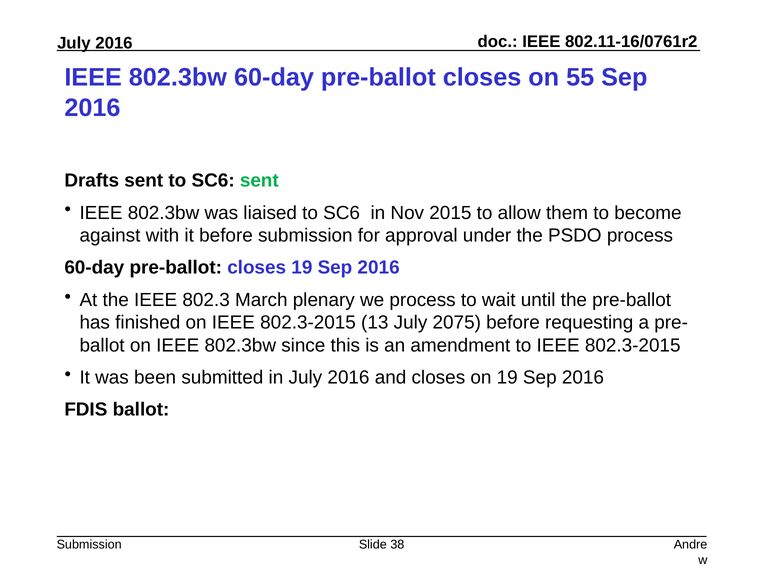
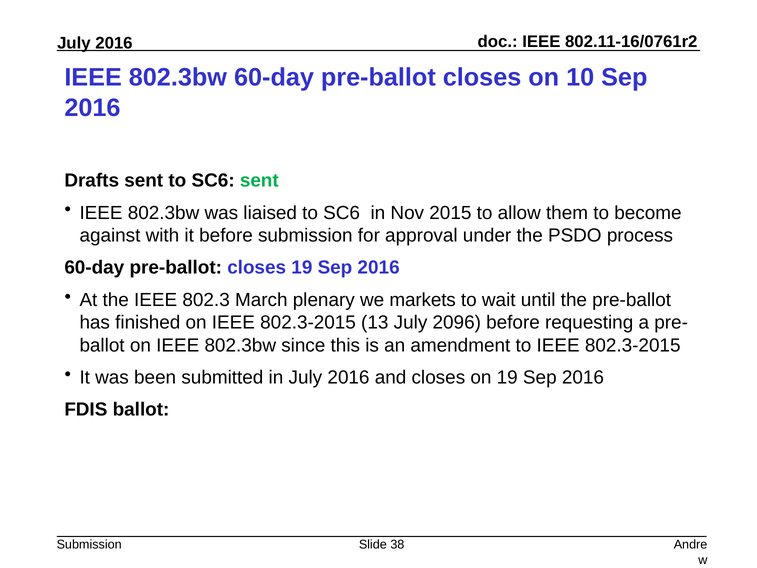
55: 55 -> 10
we process: process -> markets
2075: 2075 -> 2096
